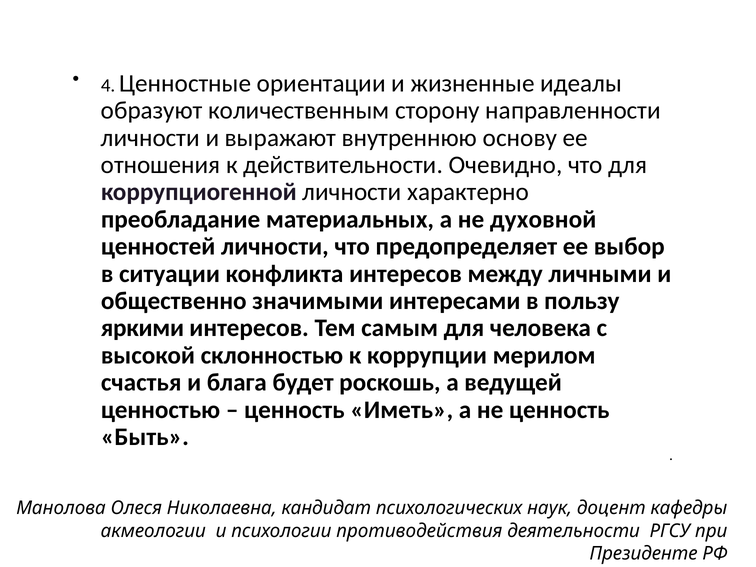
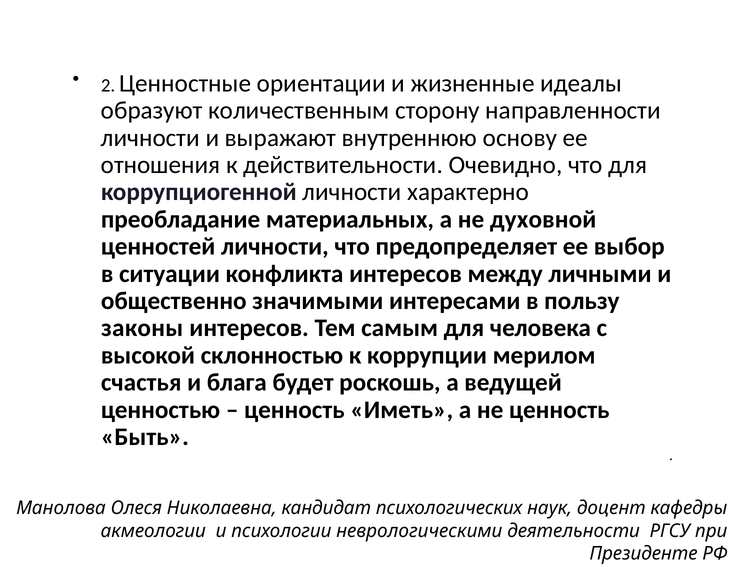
4: 4 -> 2
яркими: яркими -> законы
противодействия: противодействия -> неврологическими
